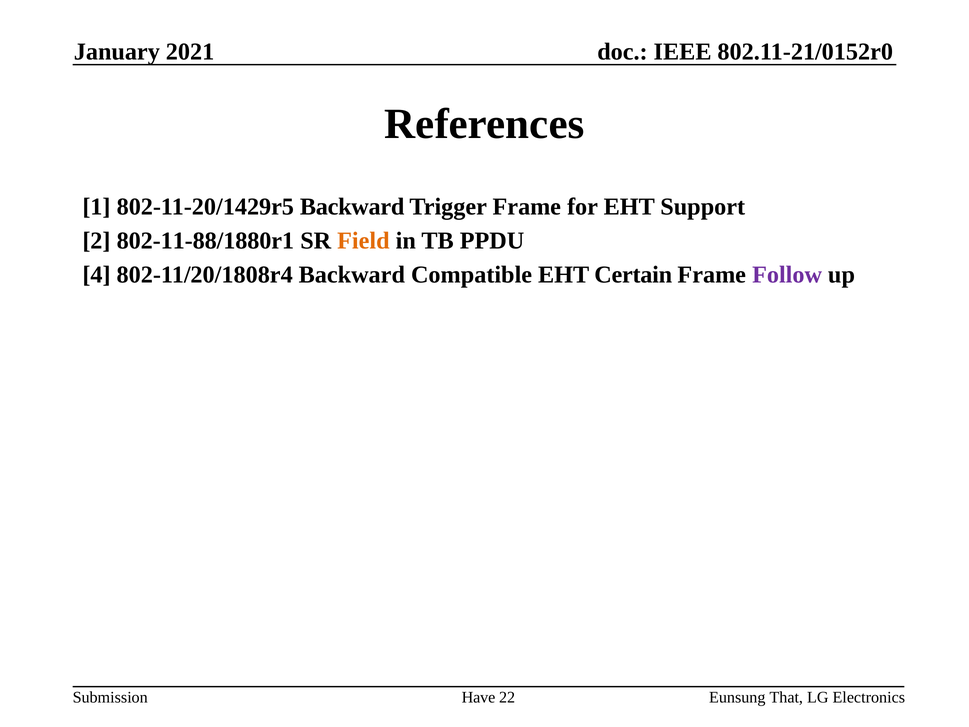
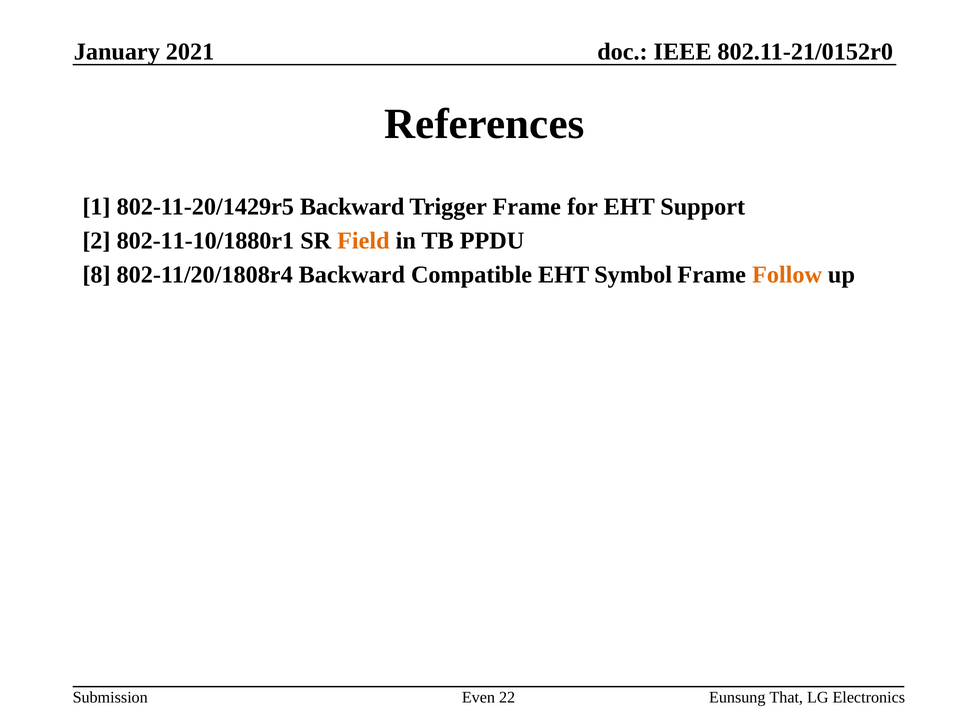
802-11-88/1880r1: 802-11-88/1880r1 -> 802-11-10/1880r1
4: 4 -> 8
Certain: Certain -> Symbol
Follow colour: purple -> orange
Have: Have -> Even
